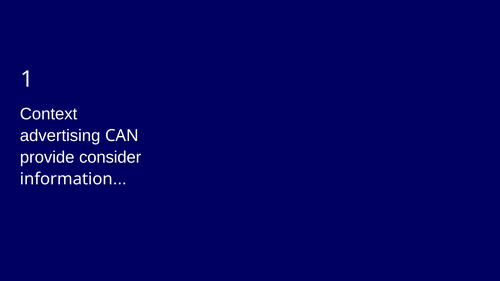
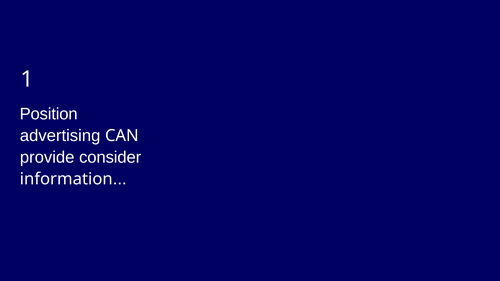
Context: Context -> Position
